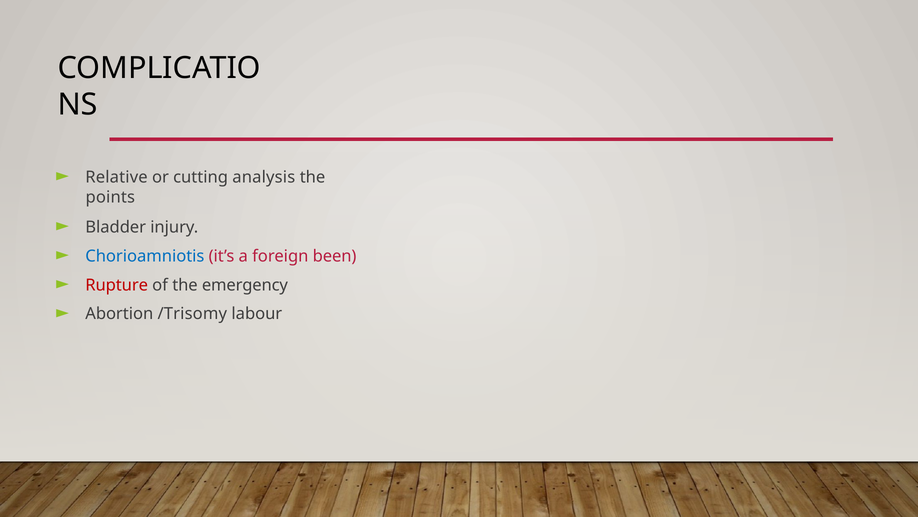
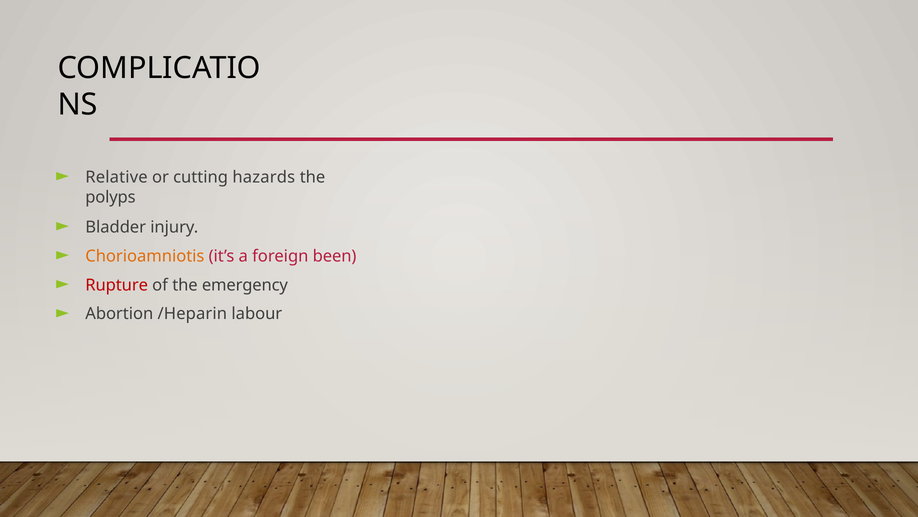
analysis: analysis -> hazards
points: points -> polyps
Chorioamniotis colour: blue -> orange
/Trisomy: /Trisomy -> /Heparin
